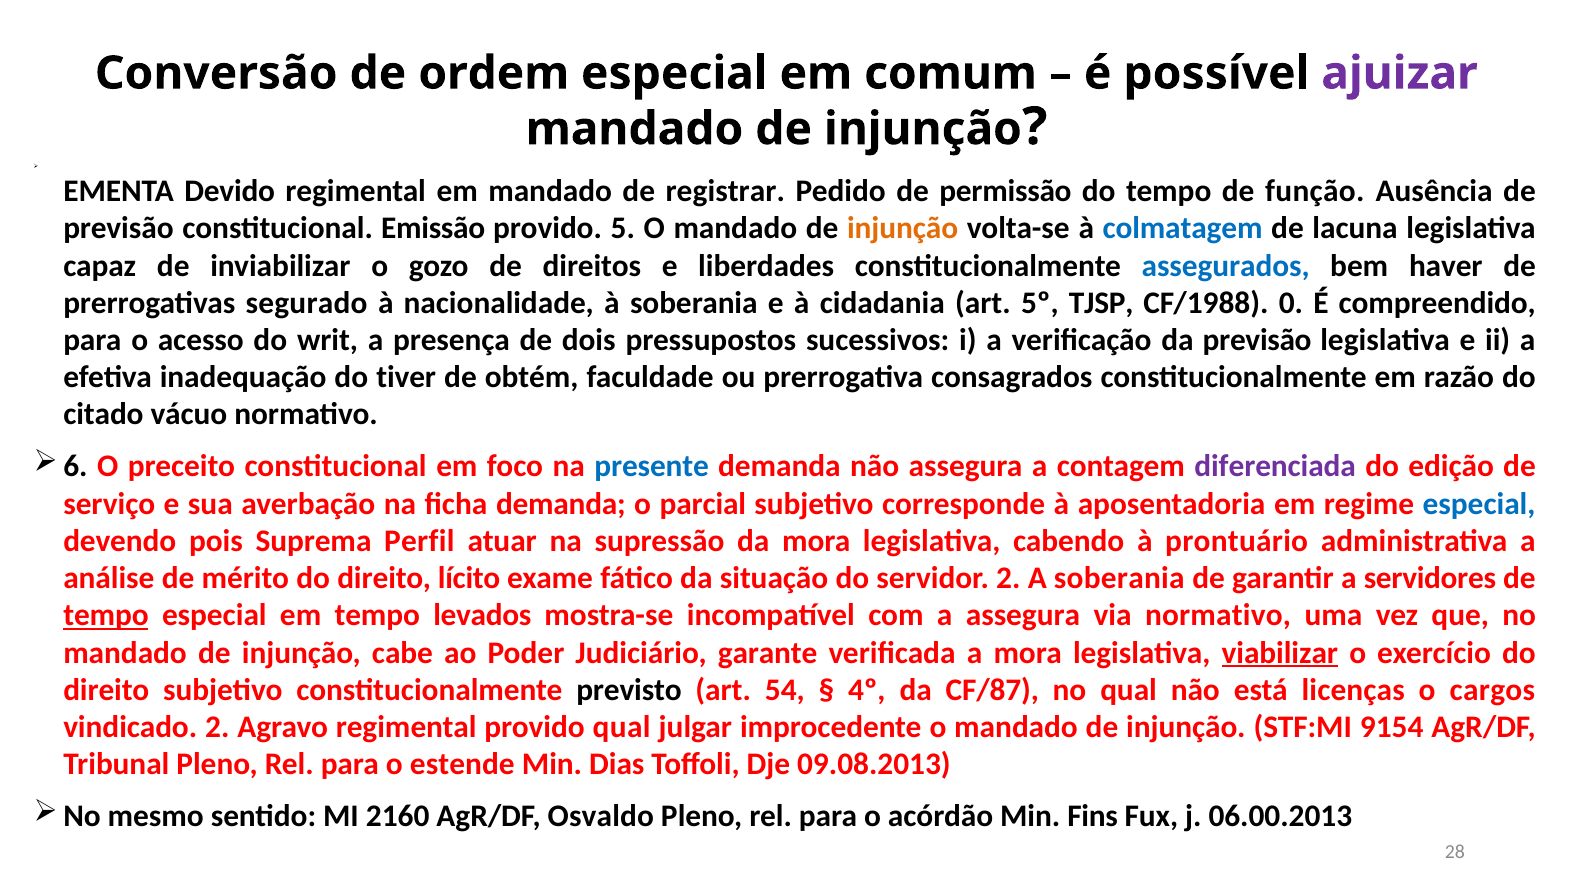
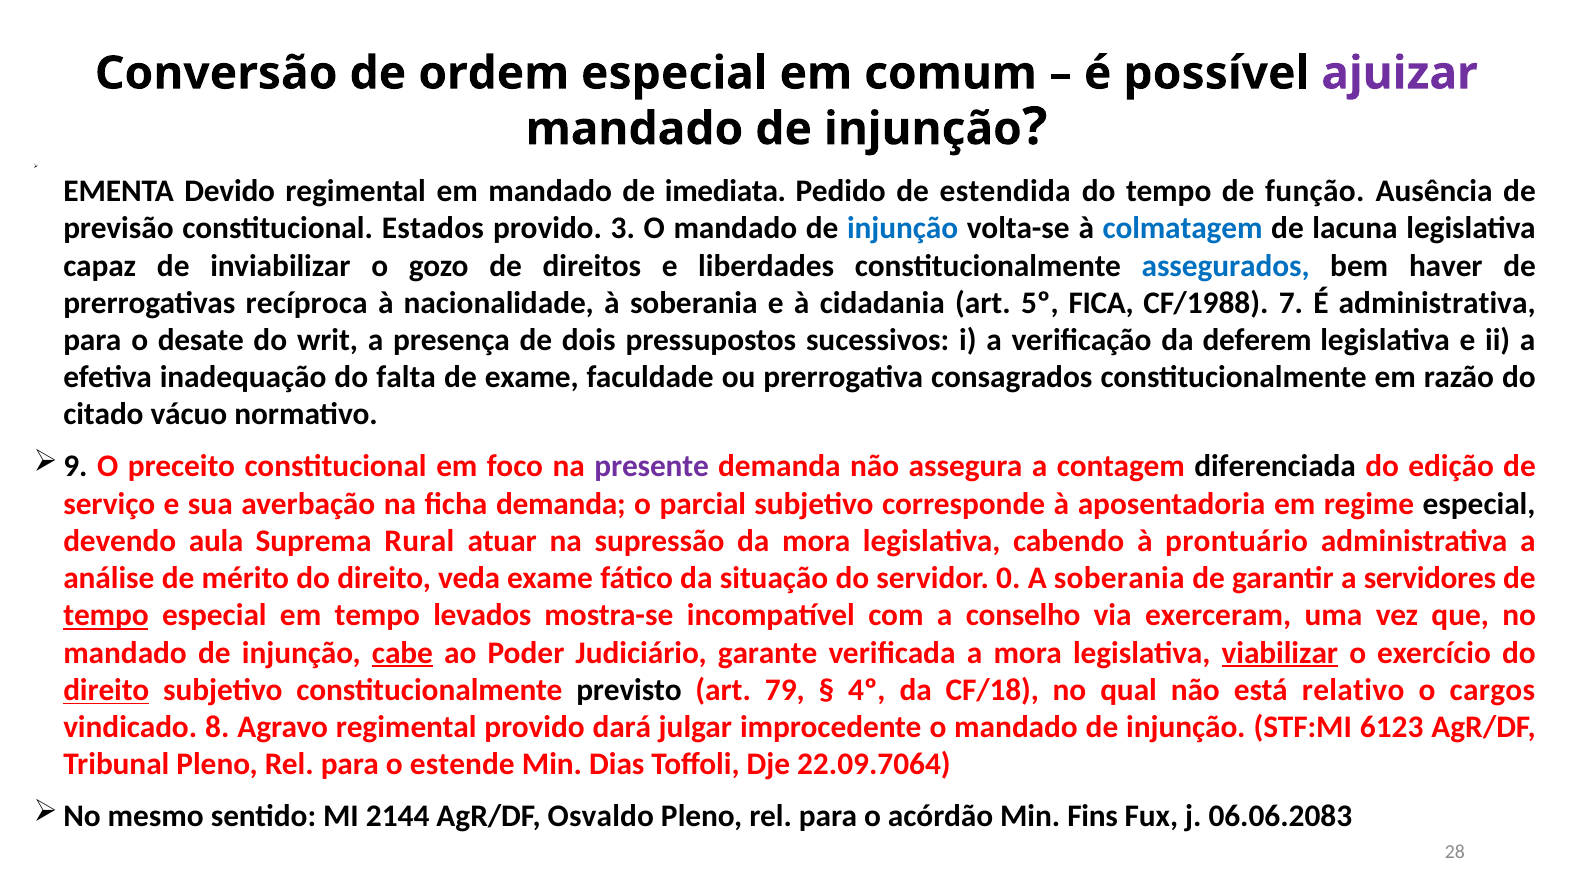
registrar: registrar -> imediata
permissão: permissão -> estendida
Emissão: Emissão -> Estados
5: 5 -> 3
injunção at (903, 228) colour: orange -> blue
segurado: segurado -> recíproca
TJSP: TJSP -> FICA
0: 0 -> 7
É compreendido: compreendido -> administrativa
acesso: acesso -> desate
da previsão: previsão -> deferem
tiver: tiver -> falta
de obtém: obtém -> exame
6: 6 -> 9
presente colour: blue -> purple
diferenciada colour: purple -> black
especial at (1479, 504) colour: blue -> black
pois: pois -> aula
Perfil: Perfil -> Rural
lícito: lícito -> veda
servidor 2: 2 -> 0
a assegura: assegura -> conselho
via normativo: normativo -> exerceram
cabe underline: none -> present
direito at (106, 690) underline: none -> present
54: 54 -> 79
CF/87: CF/87 -> CF/18
licenças: licenças -> relativo
vindicado 2: 2 -> 8
provido qual: qual -> dará
9154: 9154 -> 6123
09.08.2013: 09.08.2013 -> 22.09.7064
2160: 2160 -> 2144
06.00.2013: 06.00.2013 -> 06.06.2083
